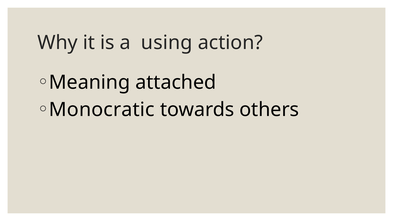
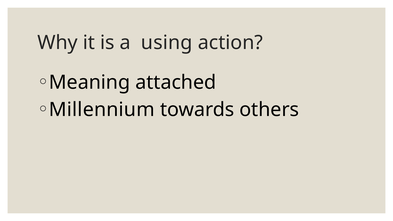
Monocratic: Monocratic -> Millennium
